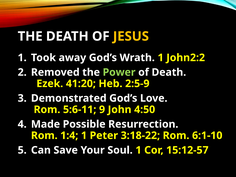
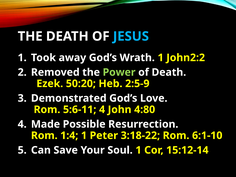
JESUS colour: yellow -> light blue
41:20: 41:20 -> 50:20
5:6-11 9: 9 -> 4
4:50: 4:50 -> 4:80
15:12-57: 15:12-57 -> 15:12-14
